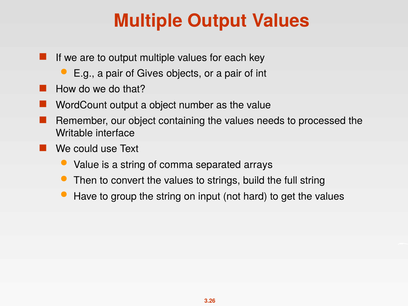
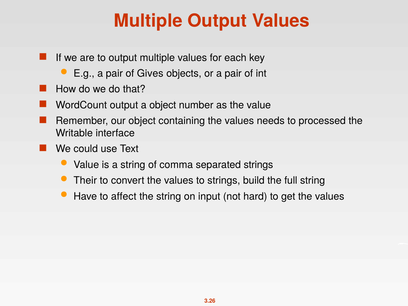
separated arrays: arrays -> strings
Then: Then -> Their
group: group -> affect
